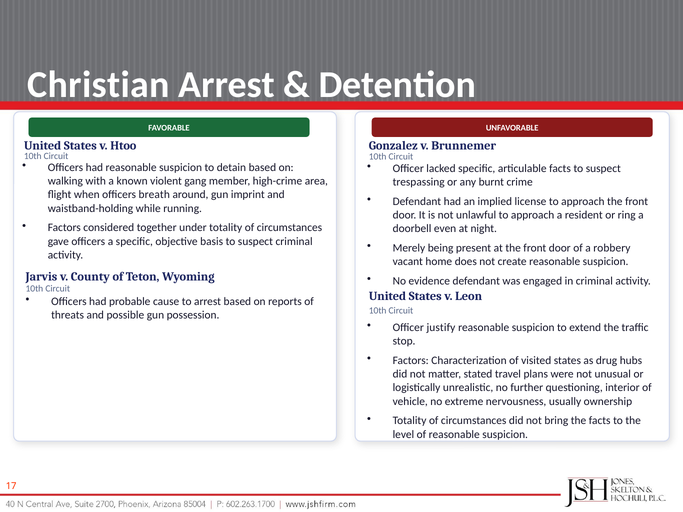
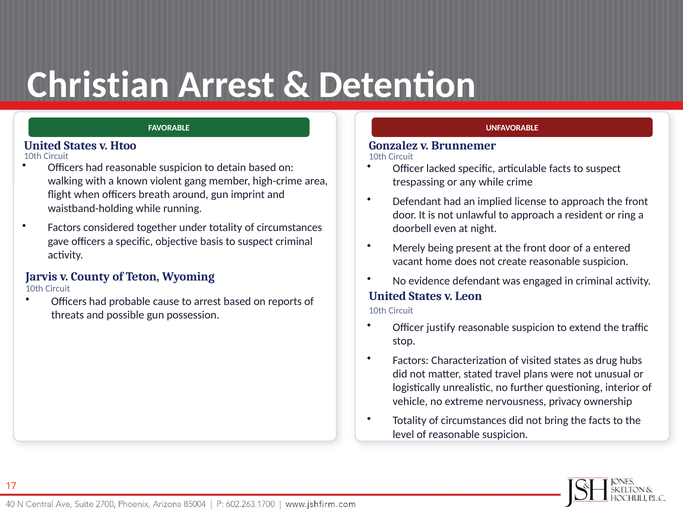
any burnt: burnt -> while
robbery: robbery -> entered
usually: usually -> privacy
